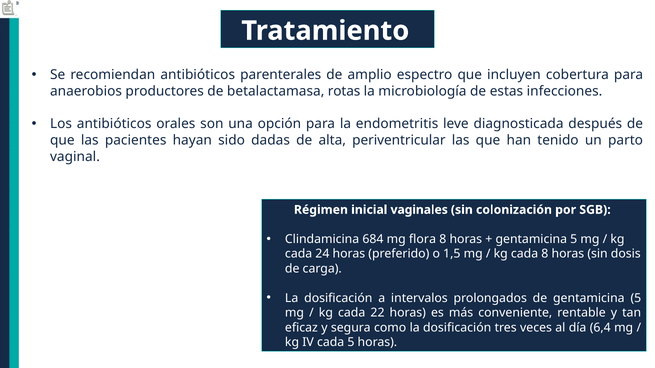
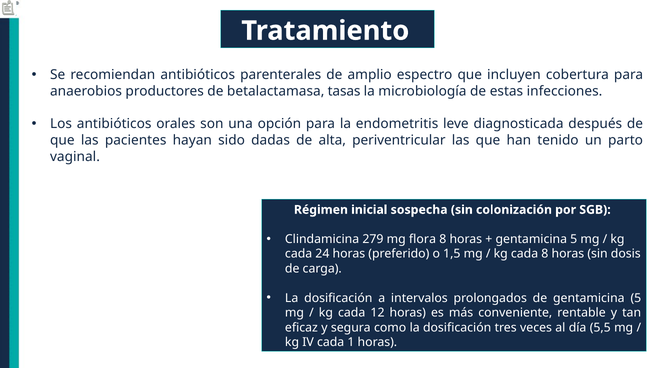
rotas: rotas -> tasas
vaginales: vaginales -> sospecha
684: 684 -> 279
22: 22 -> 12
6,4: 6,4 -> 5,5
cada 5: 5 -> 1
